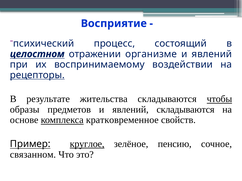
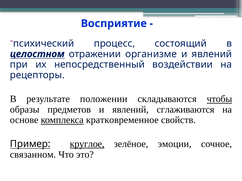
воспринимаемому: воспринимаемому -> непосредственный
рецепторы underline: present -> none
жительства: жительства -> положении
явлений складываются: складываются -> сглаживаются
пенсию: пенсию -> эмоции
